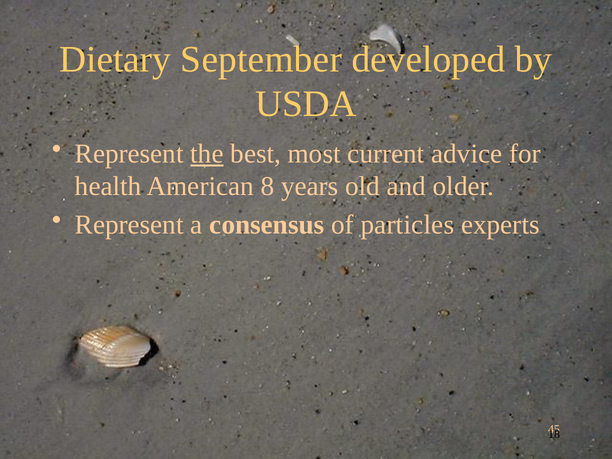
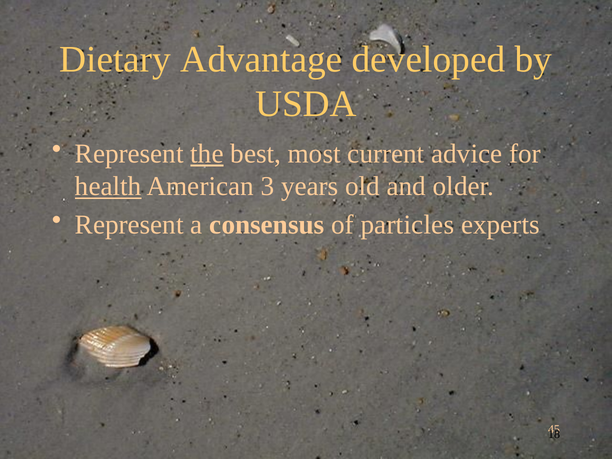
September: September -> Advantage
health underline: none -> present
8: 8 -> 3
